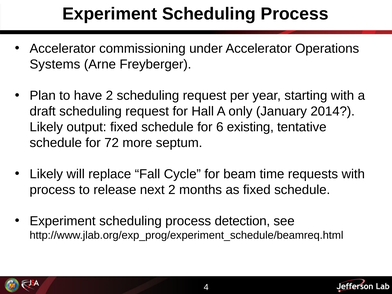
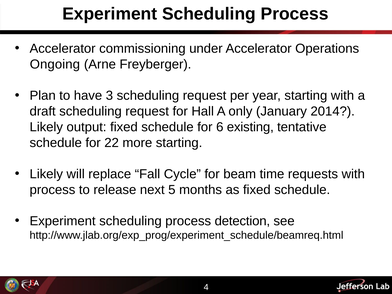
Systems: Systems -> Ongoing
have 2: 2 -> 3
72: 72 -> 22
more septum: septum -> starting
next 2: 2 -> 5
